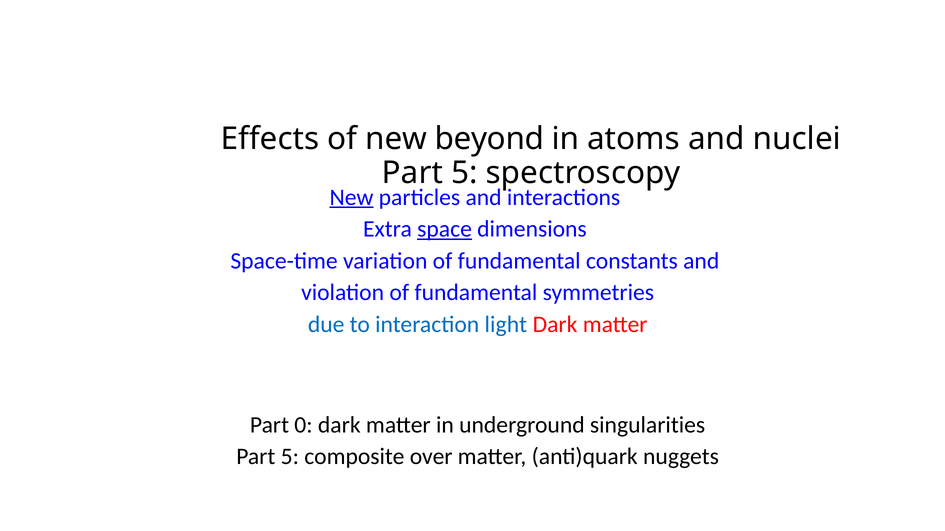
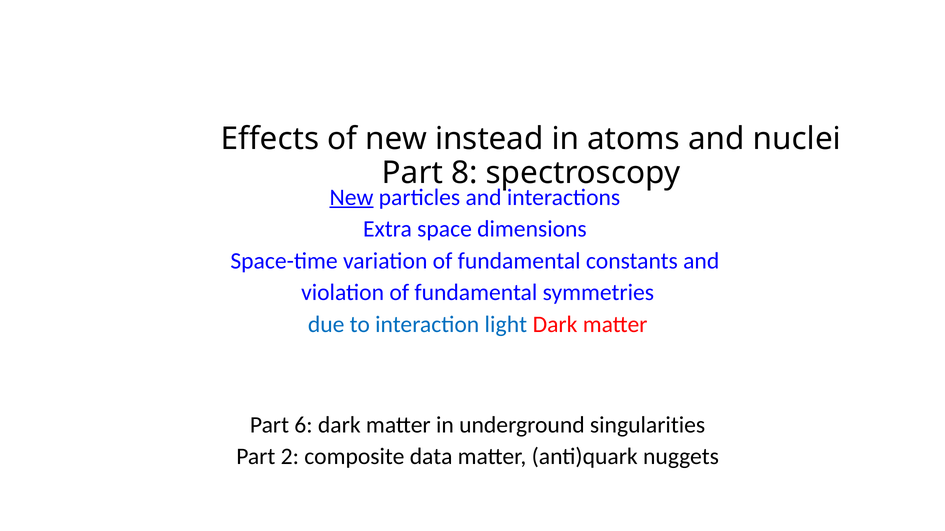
beyond: beyond -> instead
5 at (464, 173): 5 -> 8
space underline: present -> none
0: 0 -> 6
5 at (290, 457): 5 -> 2
over: over -> data
